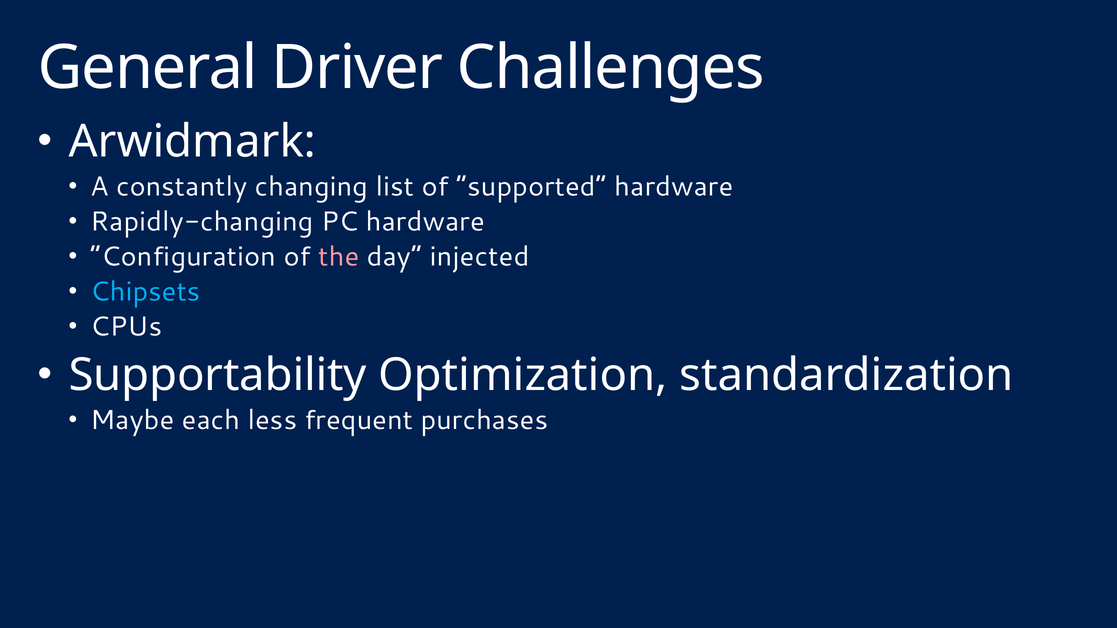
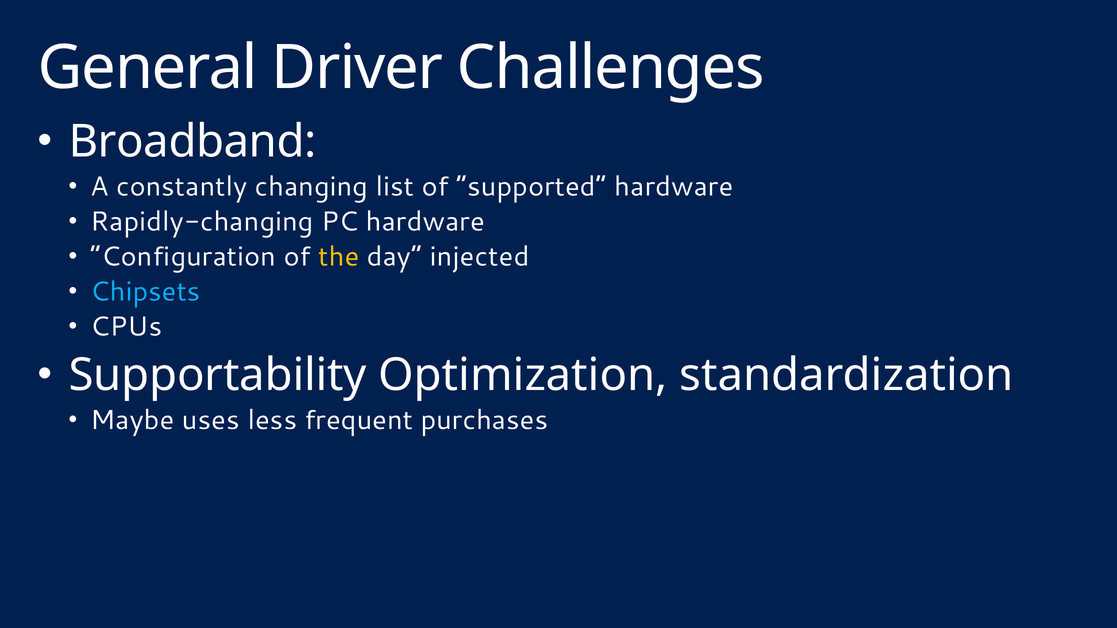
Arwidmark: Arwidmark -> Broadband
the colour: pink -> yellow
each: each -> uses
